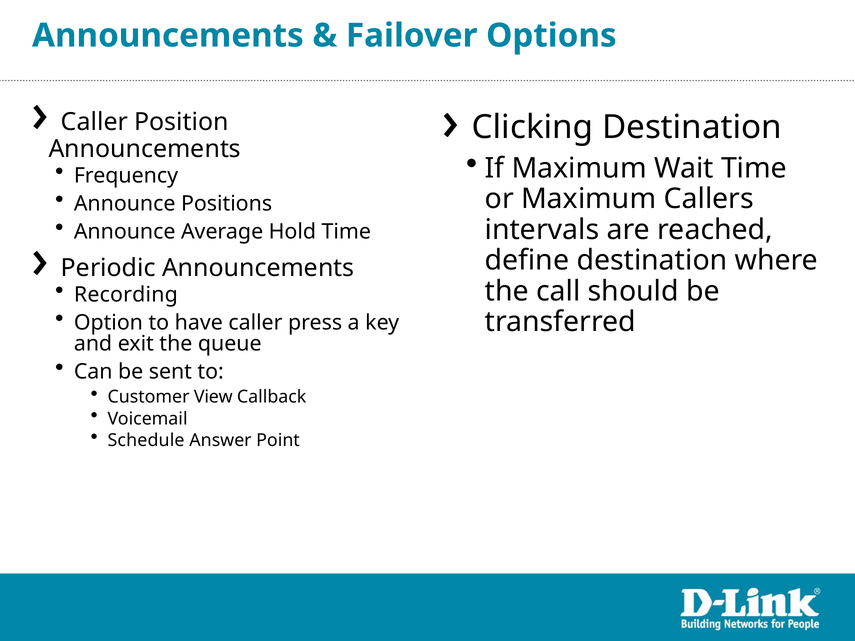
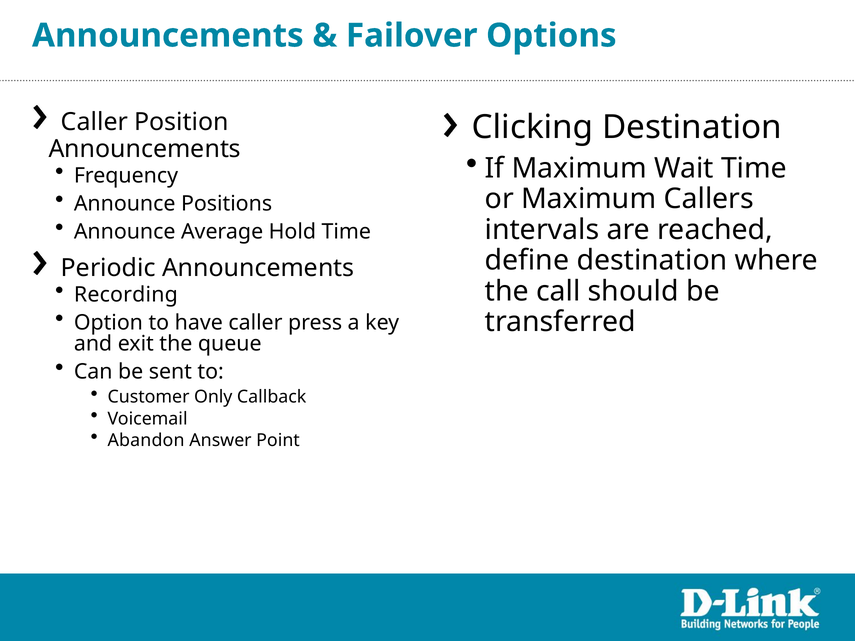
View: View -> Only
Schedule: Schedule -> Abandon
